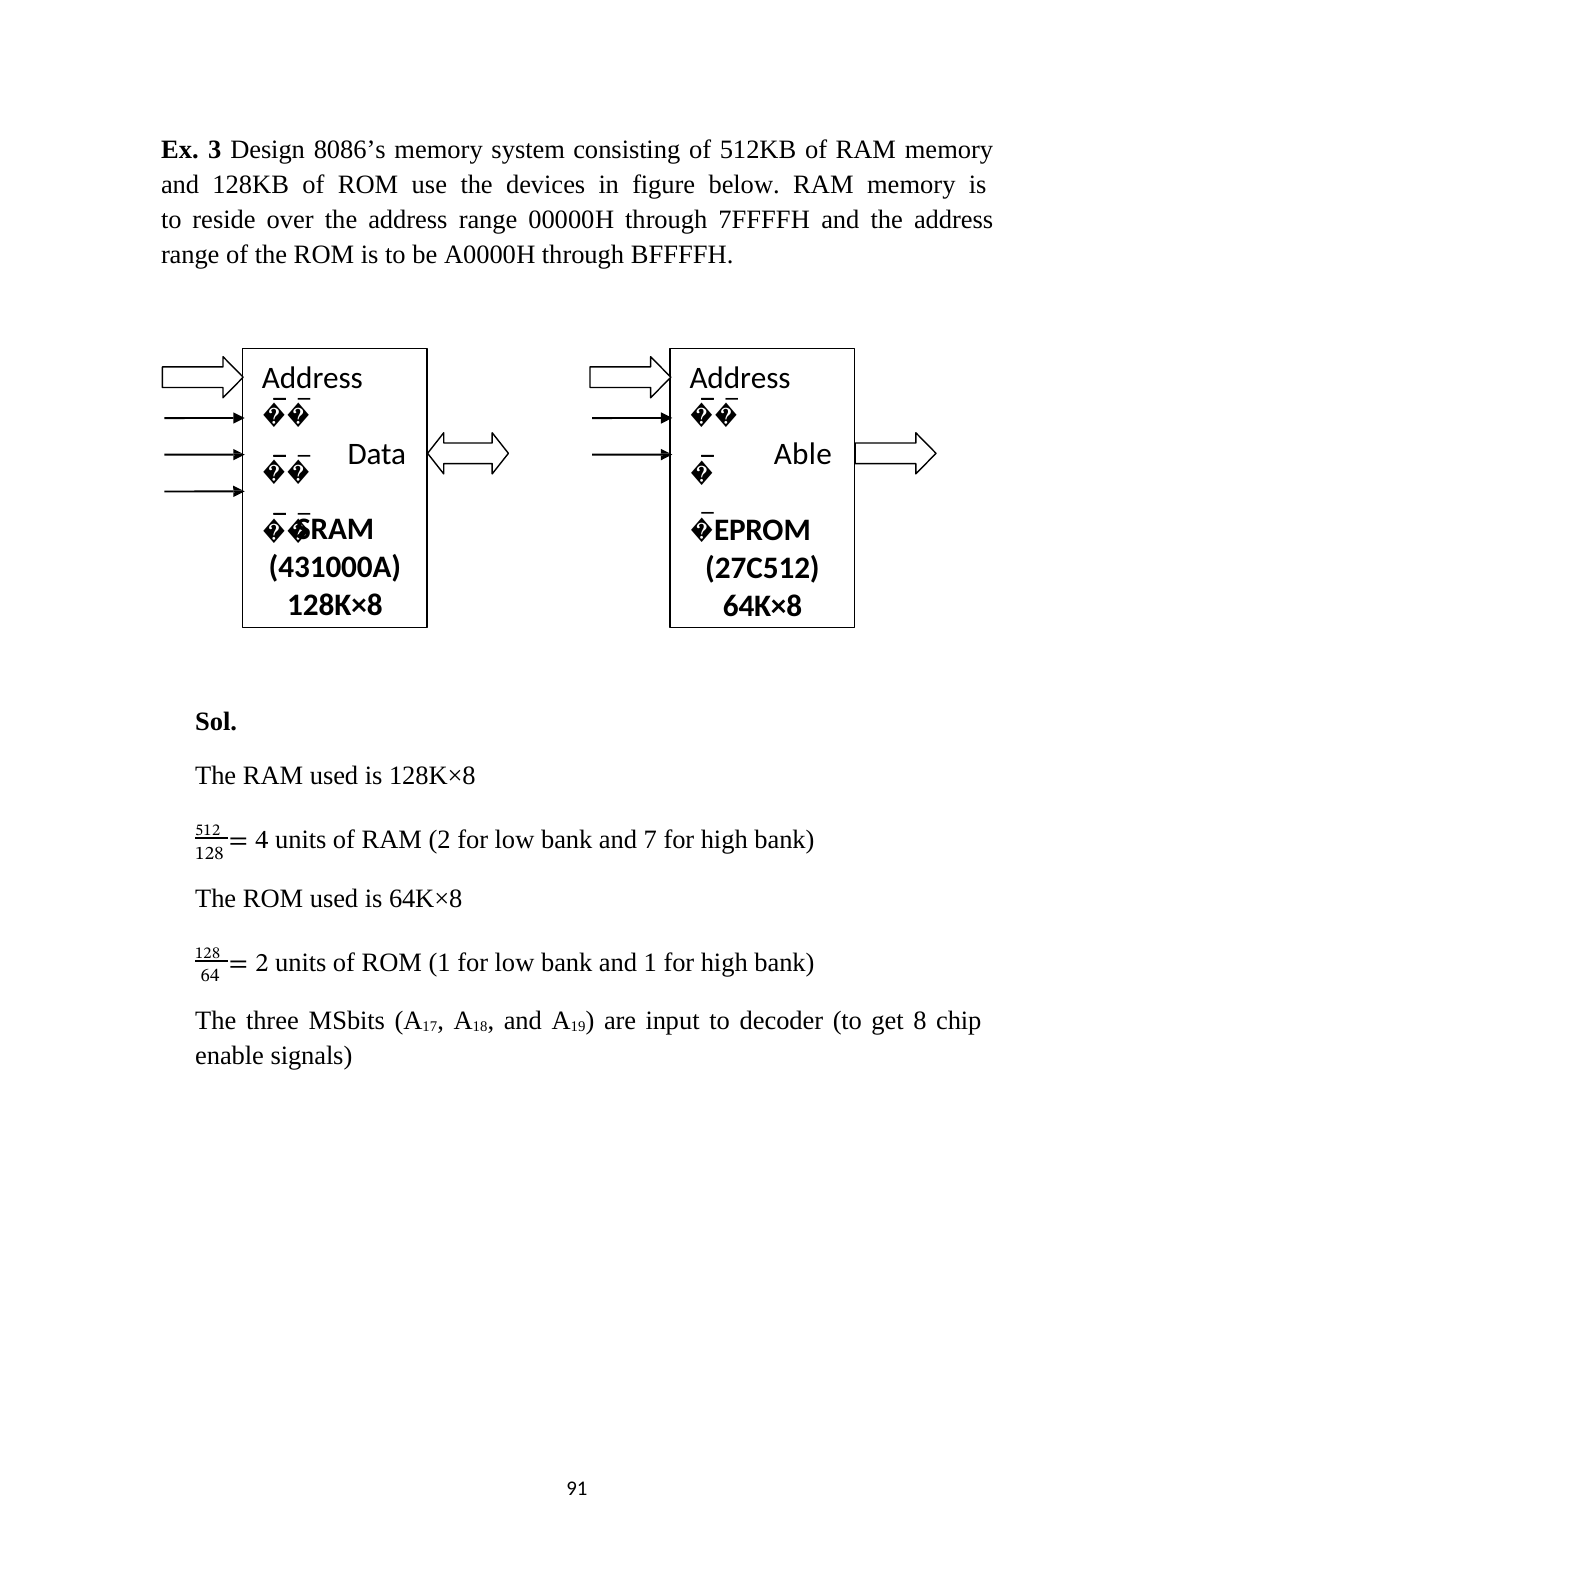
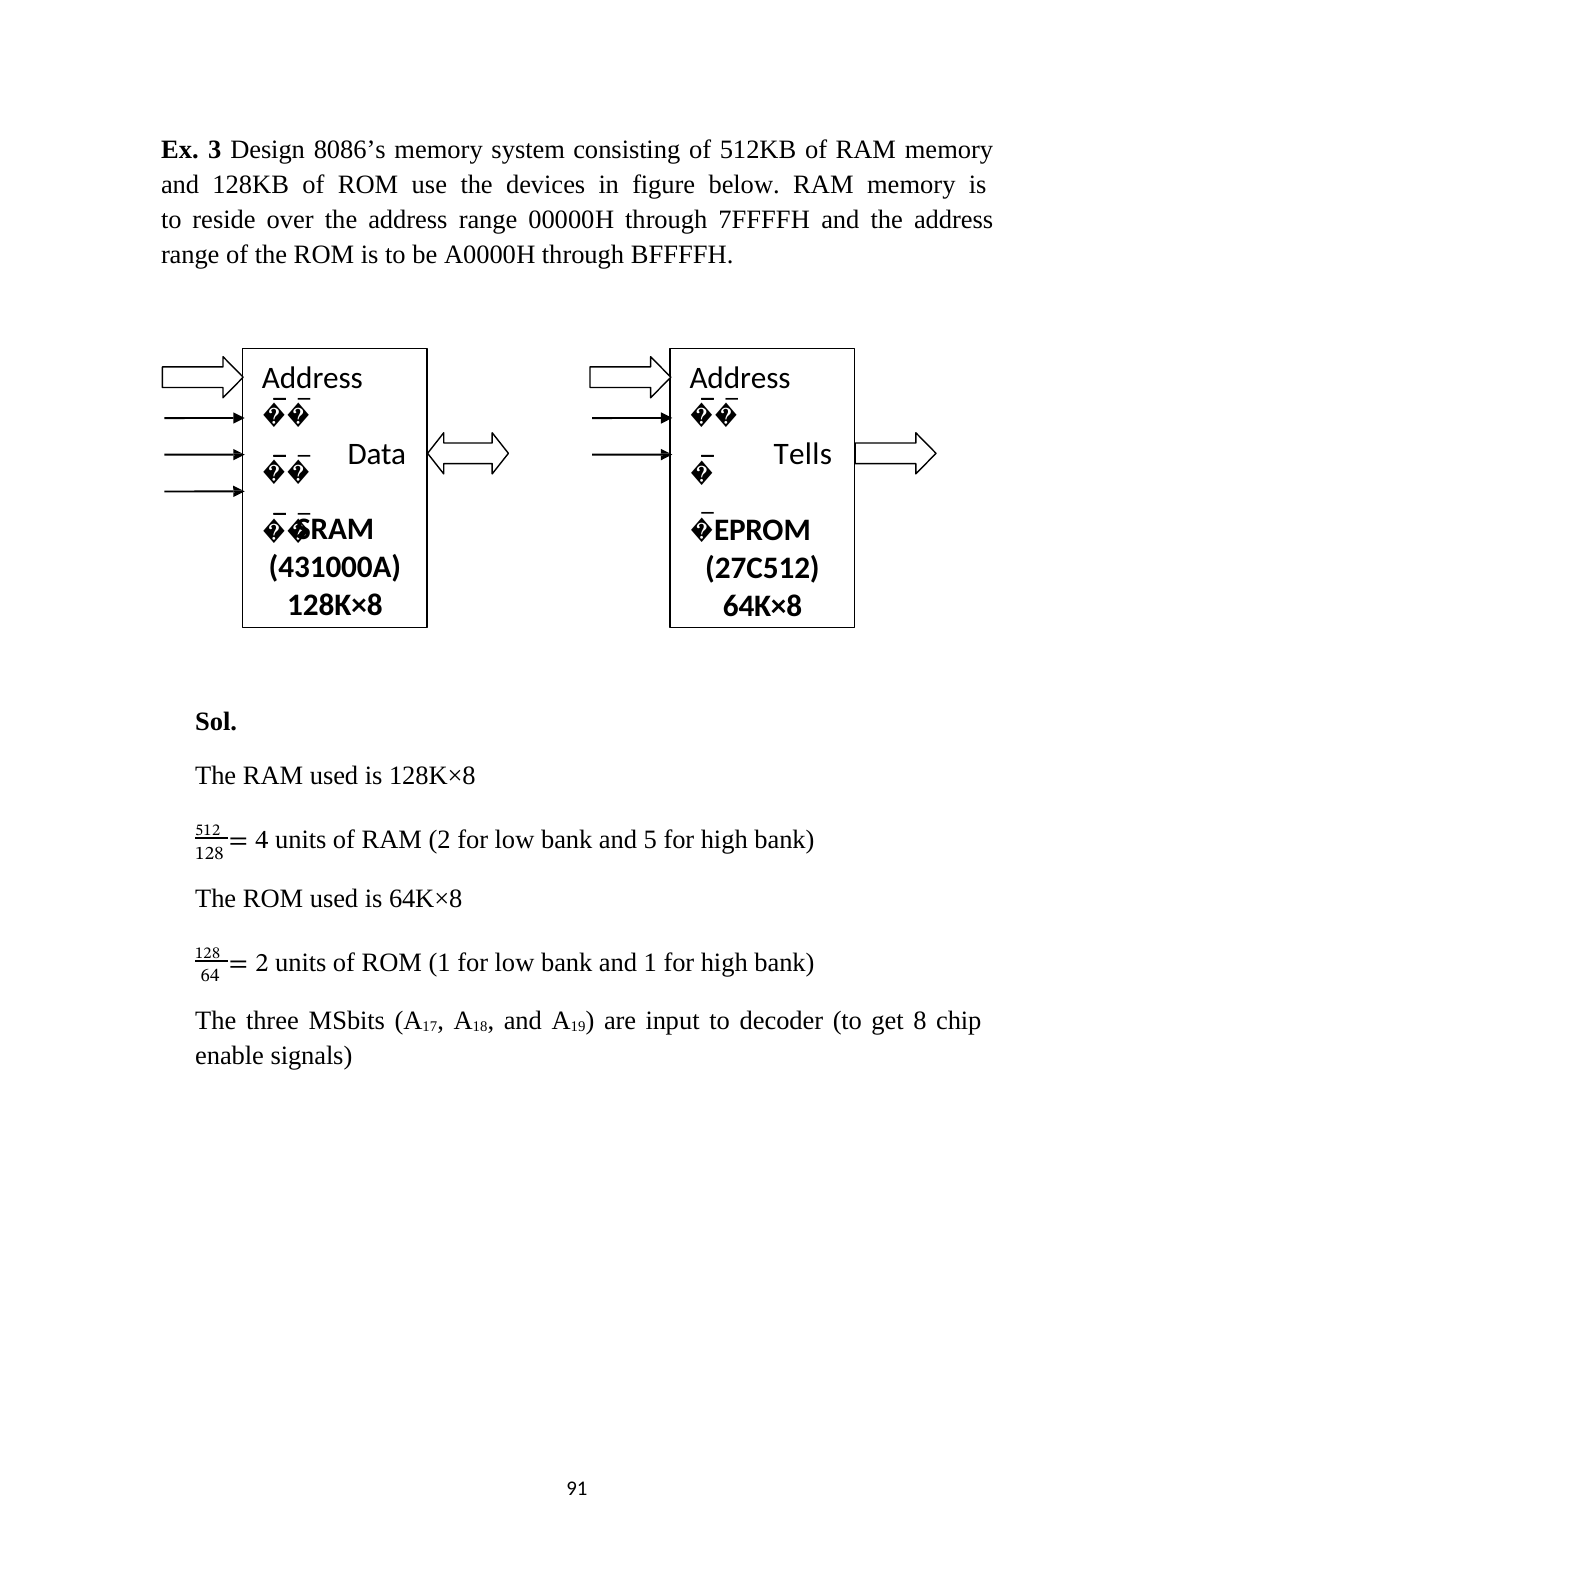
Able: Able -> Tells
7: 7 -> 5
